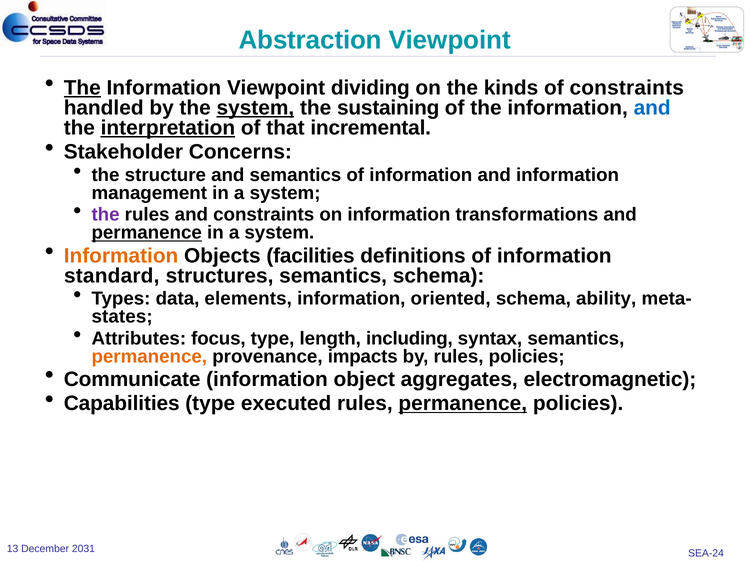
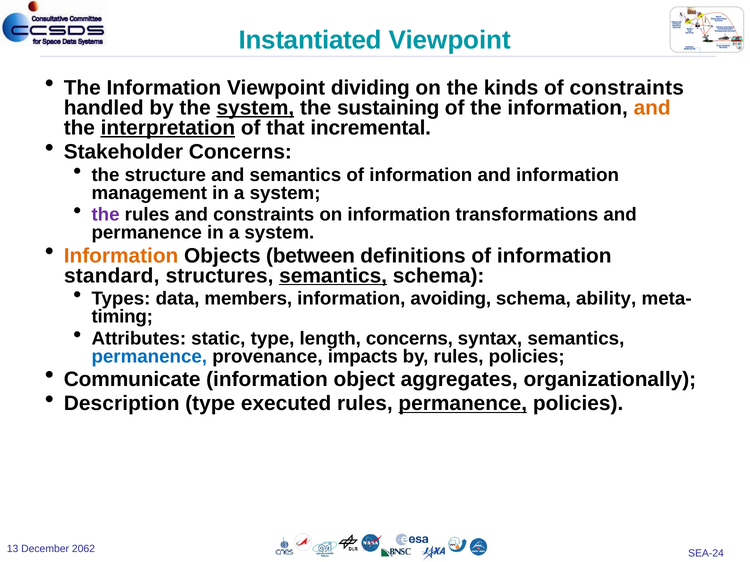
Abstraction: Abstraction -> Instantiated
The at (82, 88) underline: present -> none
and at (652, 108) colour: blue -> orange
permanence at (147, 233) underline: present -> none
facilities: facilities -> between
semantics at (333, 276) underline: none -> present
elements: elements -> members
oriented: oriented -> avoiding
states: states -> timing
focus: focus -> static
length including: including -> concerns
permanence at (149, 357) colour: orange -> blue
electromagnetic: electromagnetic -> organizationally
Capabilities: Capabilities -> Description
2031: 2031 -> 2062
